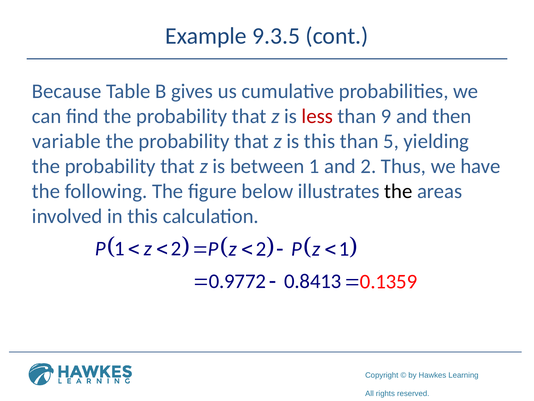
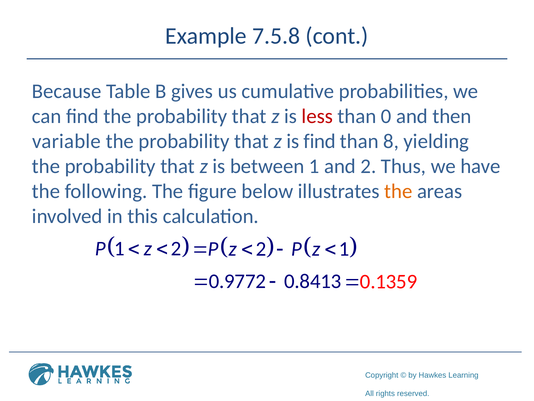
9.3.5: 9.3.5 -> 7.5.8
9: 9 -> 0
is this: this -> find
5: 5 -> 8
the at (398, 191) colour: black -> orange
